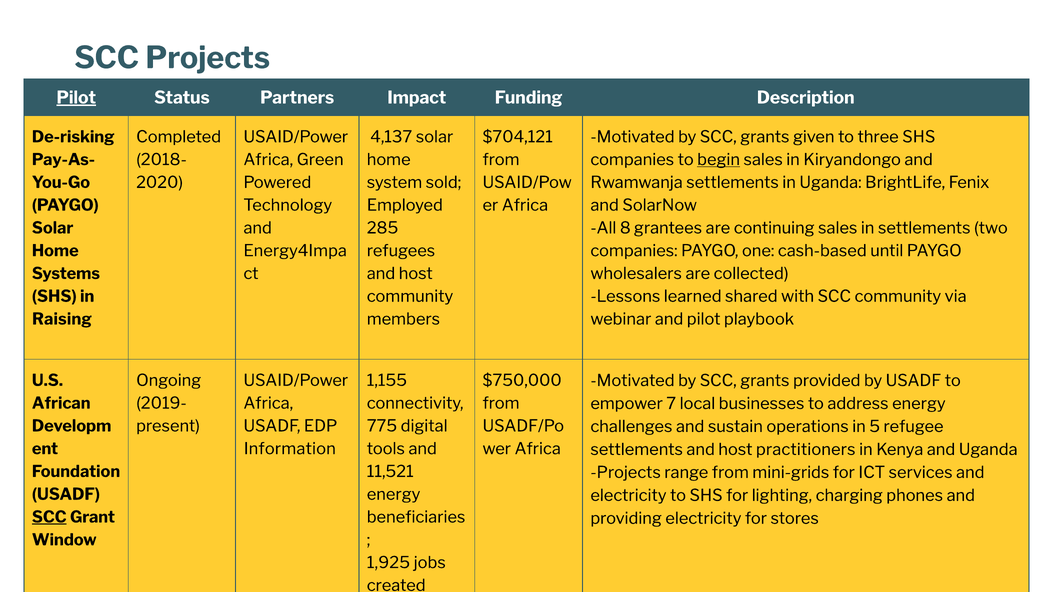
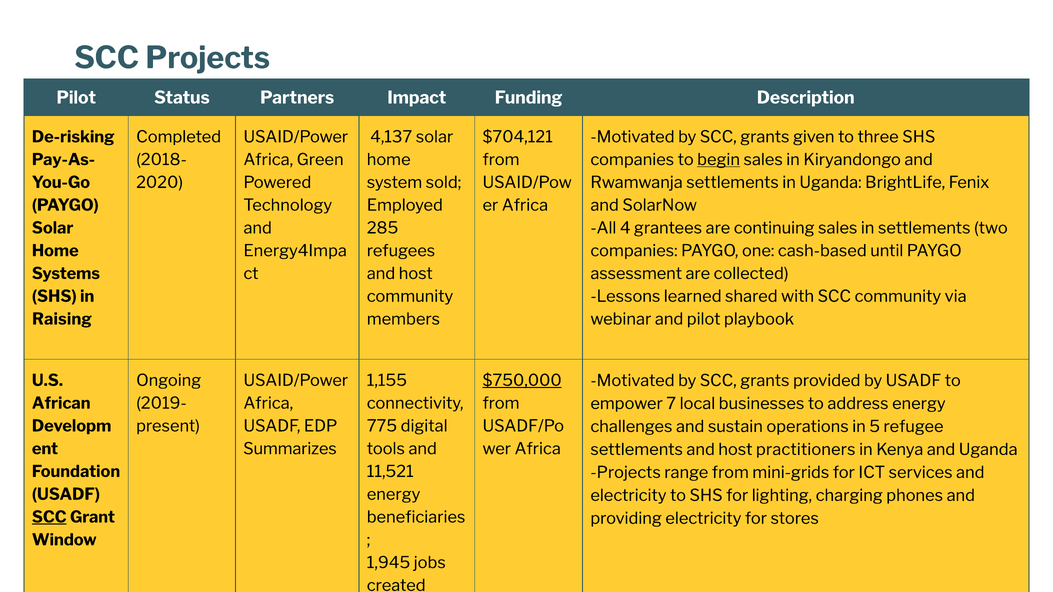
Pilot at (76, 98) underline: present -> none
8: 8 -> 4
wholesalers: wholesalers -> assessment
$750,000 underline: none -> present
Information: Information -> Summarizes
1,925: 1,925 -> 1,945
